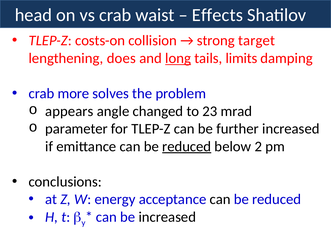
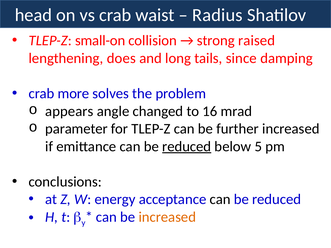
Effects: Effects -> Radius
costs-on: costs-on -> small-on
target: target -> raised
long underline: present -> none
limits: limits -> since
23: 23 -> 16
2: 2 -> 5
increased at (167, 217) colour: black -> orange
